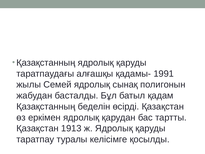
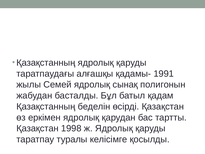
1913: 1913 -> 1998
